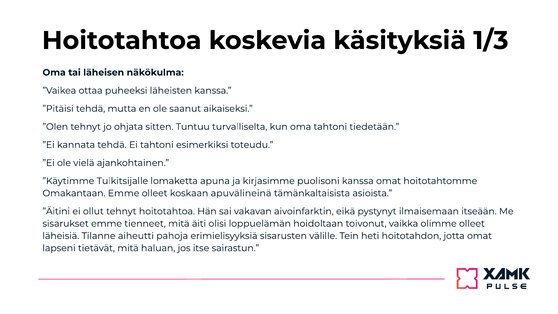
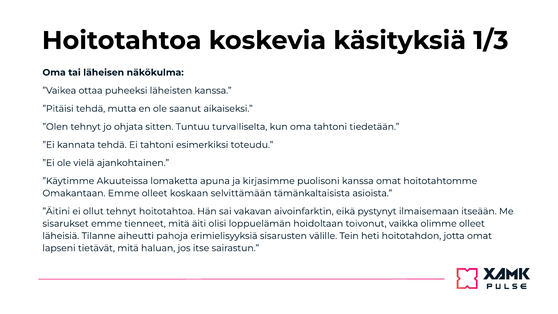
Tulkitsijalle: Tulkitsijalle -> Akuuteissa
apuvälineinä: apuvälineinä -> selvittämään
